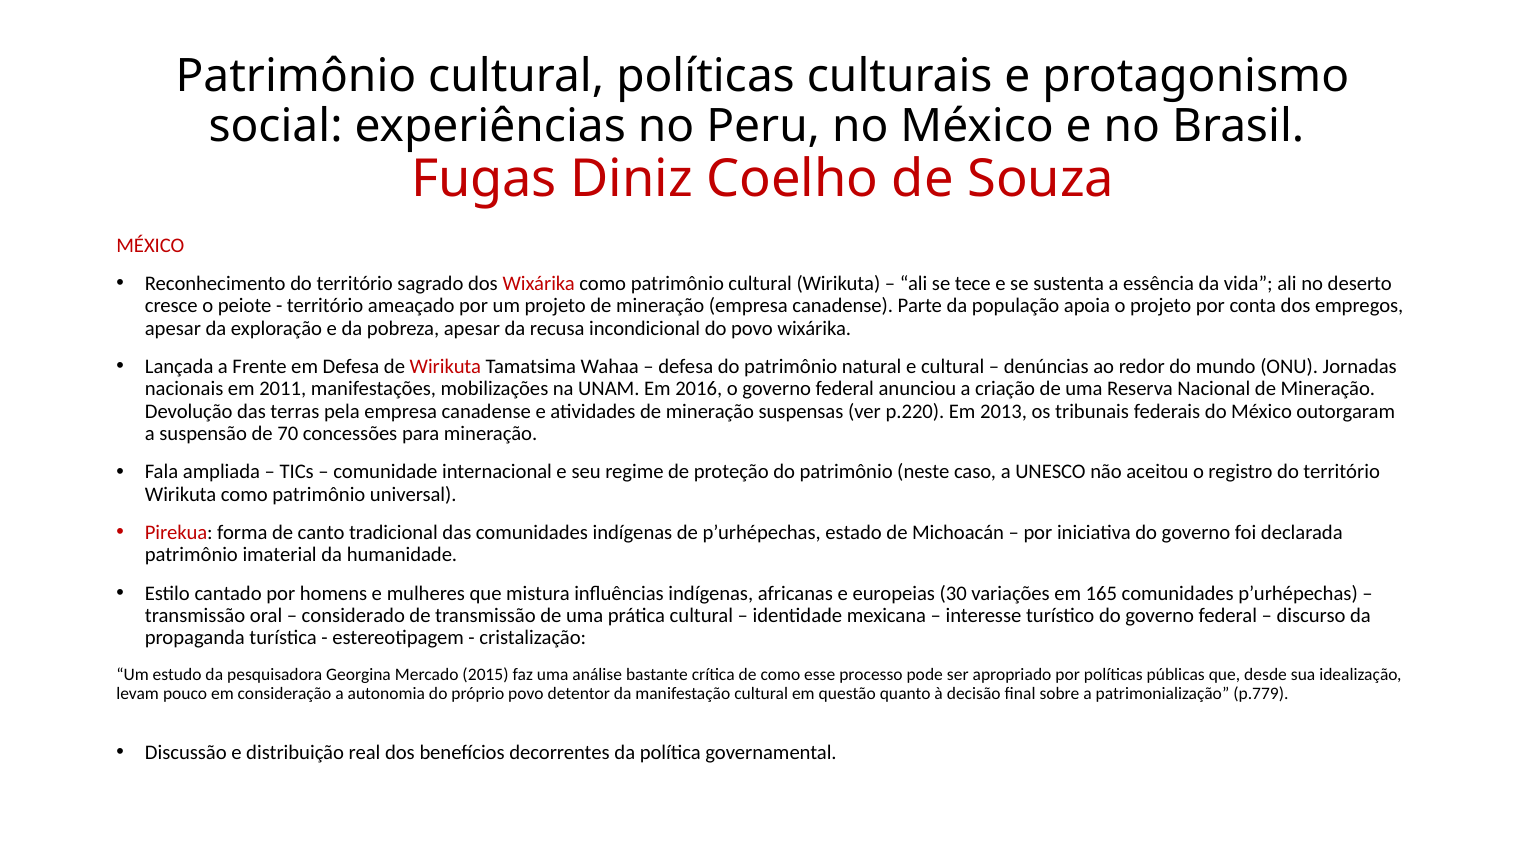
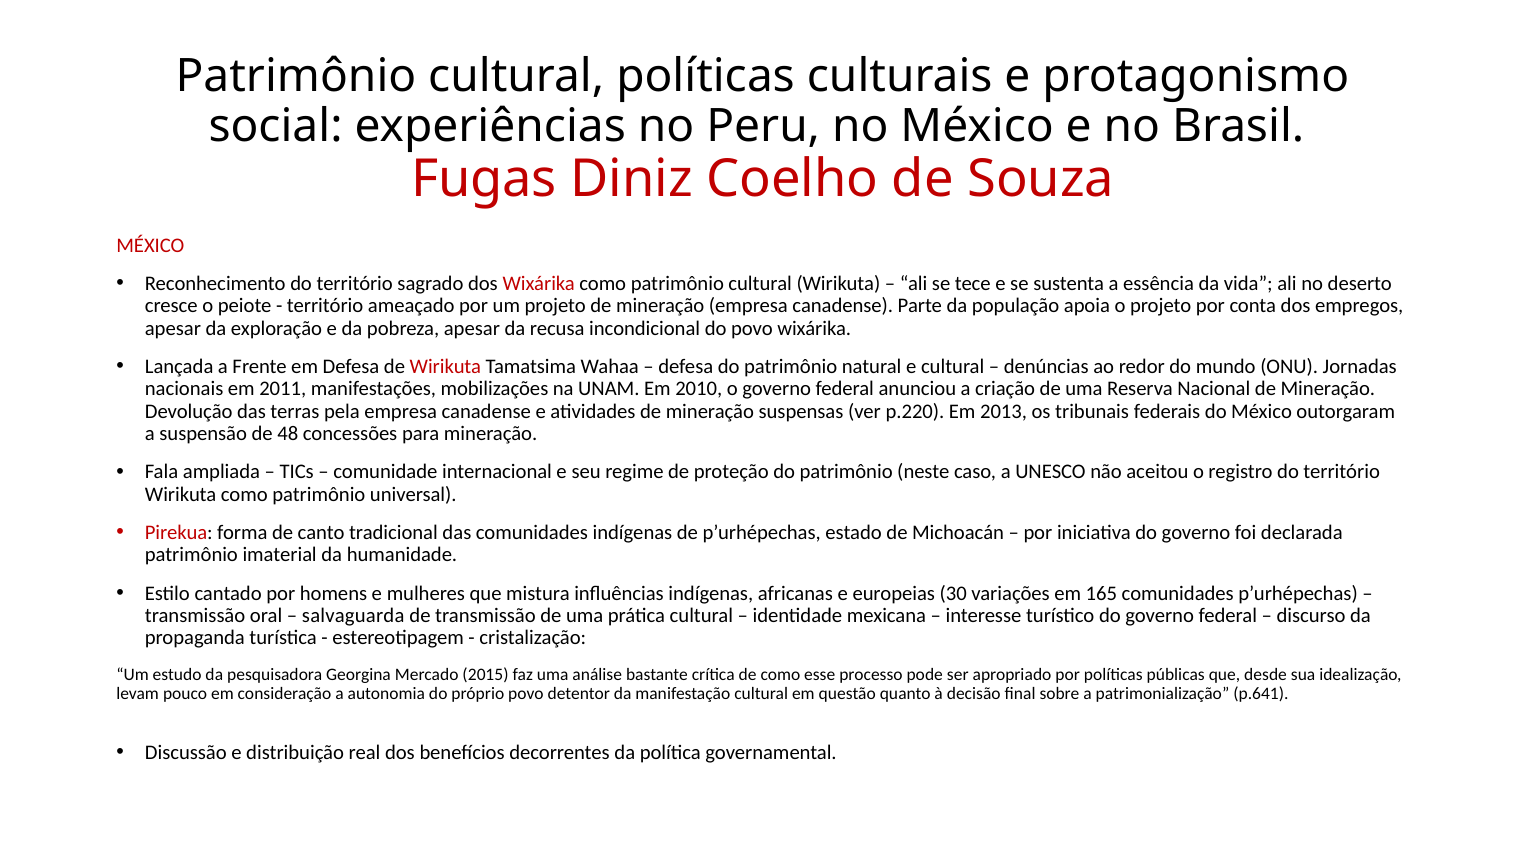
2016: 2016 -> 2010
70: 70 -> 48
considerado: considerado -> salvaguarda
p.779: p.779 -> p.641
